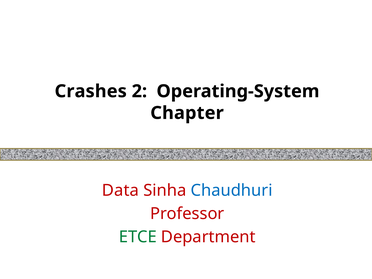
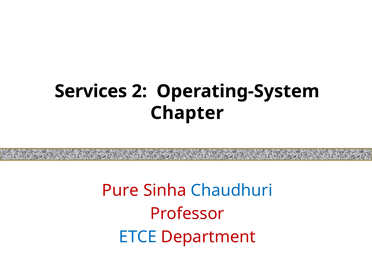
Crashes: Crashes -> Services
Data: Data -> Pure
ETCE colour: green -> blue
